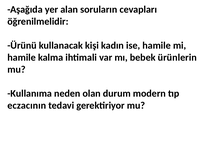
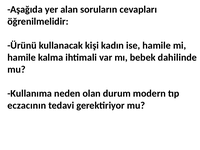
ürünlerin: ürünlerin -> dahilinde
